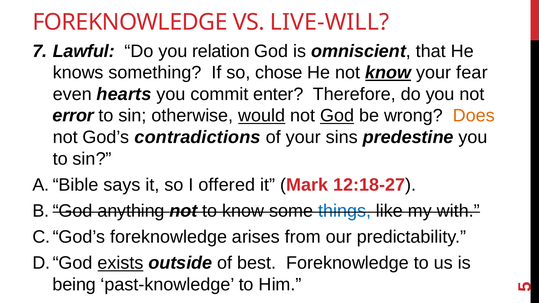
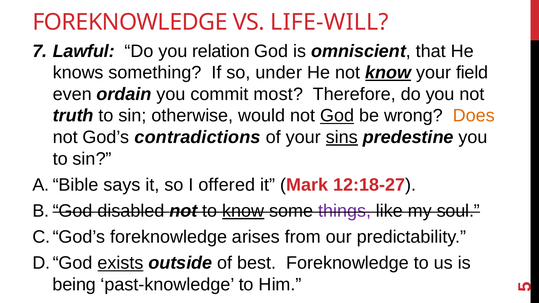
LIVE-WILL: LIVE-WILL -> LIFE-WILL
chose: chose -> under
fear: fear -> field
hearts: hearts -> ordain
enter: enter -> most
error: error -> truth
would underline: present -> none
sins underline: none -> present
anything: anything -> disabled
know at (243, 211) underline: none -> present
things colour: blue -> purple
with: with -> soul
